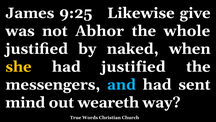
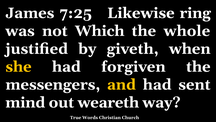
9:25: 9:25 -> 7:25
give: give -> ring
Abhor: Abhor -> Which
naked: naked -> giveth
had justified: justified -> forgiven
and colour: light blue -> yellow
